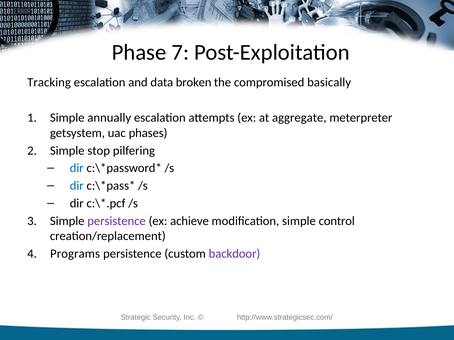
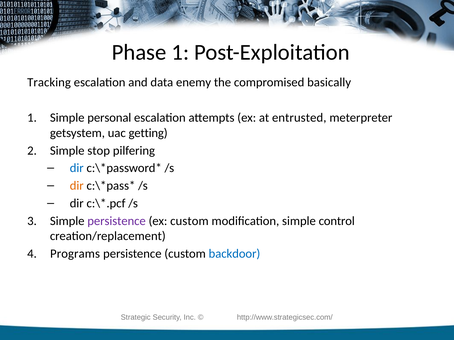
Phase 7: 7 -> 1
broken: broken -> enemy
annually: annually -> personal
aggregate: aggregate -> entrusted
phases: phases -> getting
dir at (77, 186) colour: blue -> orange
ex achieve: achieve -> custom
backdoor colour: purple -> blue
